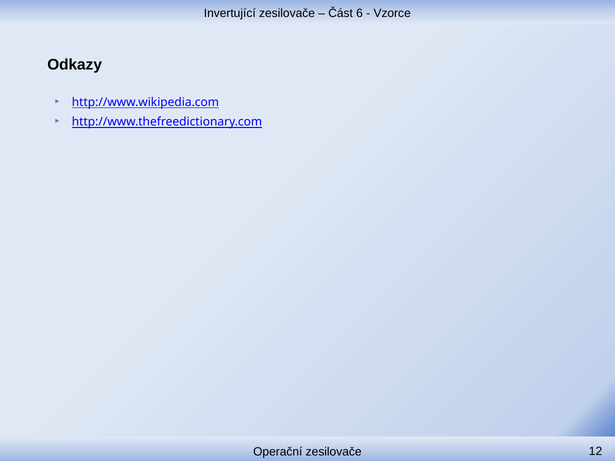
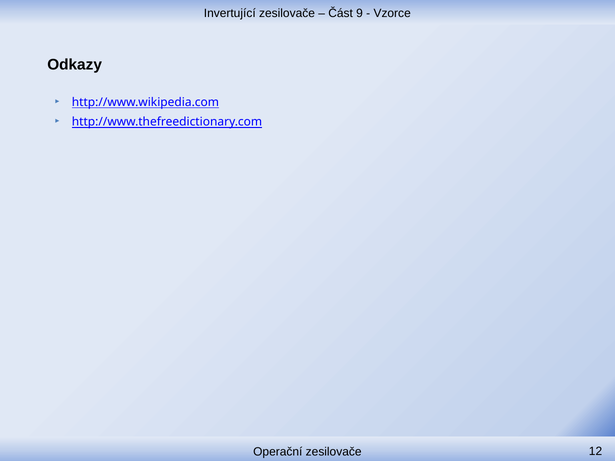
6: 6 -> 9
